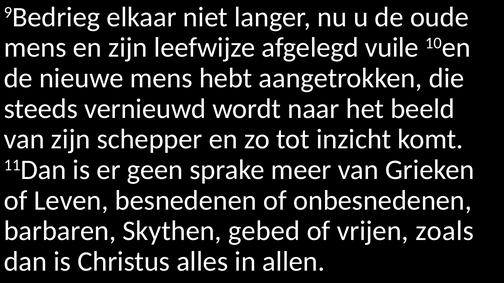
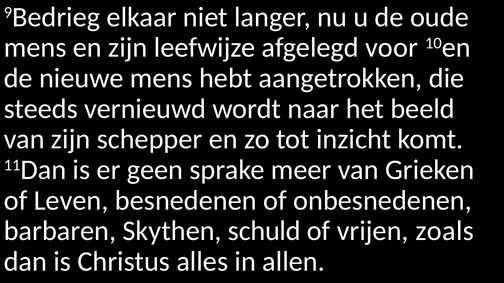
vuile: vuile -> voor
gebed: gebed -> schuld
